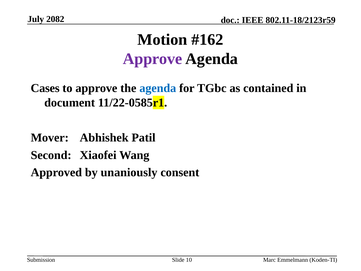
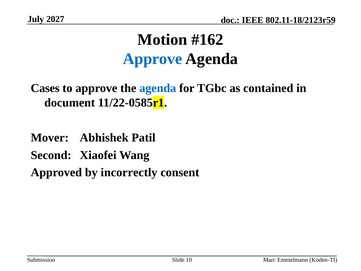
2082: 2082 -> 2027
Approve at (153, 59) colour: purple -> blue
unaniously: unaniously -> incorrectly
